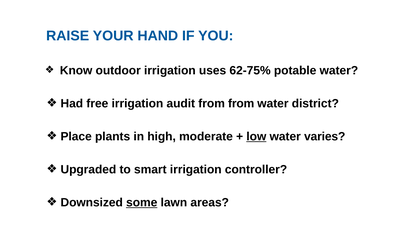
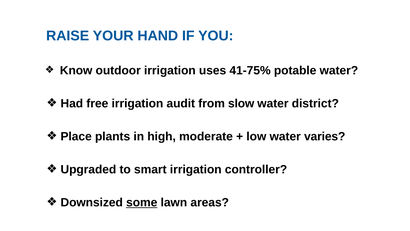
62-75%: 62-75% -> 41-75%
from from: from -> slow
low underline: present -> none
